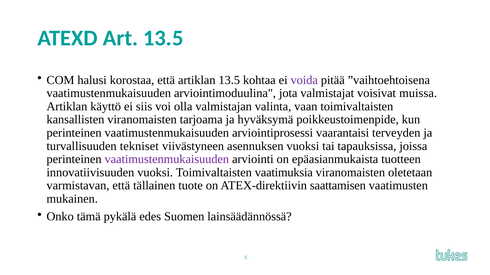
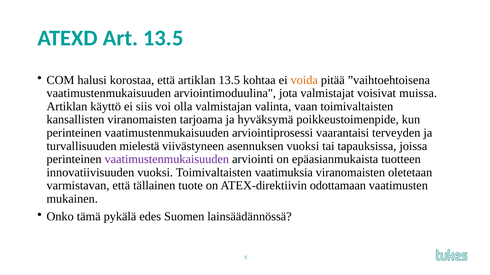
voida colour: purple -> orange
tekniset: tekniset -> mielestä
saattamisen: saattamisen -> odottamaan
